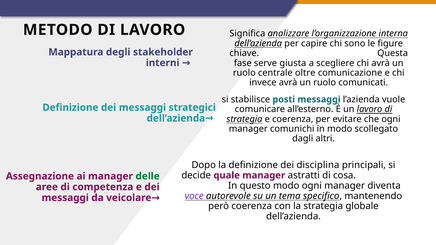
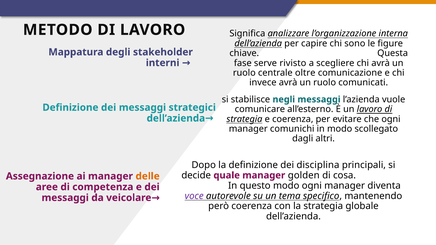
giusta: giusta -> rivisto
posti: posti -> negli
astratti: astratti -> golden
delle colour: green -> orange
